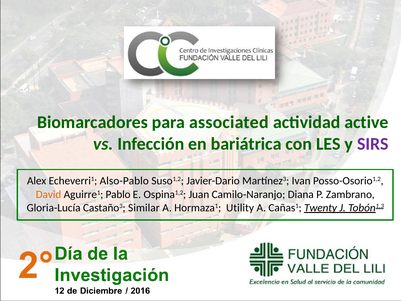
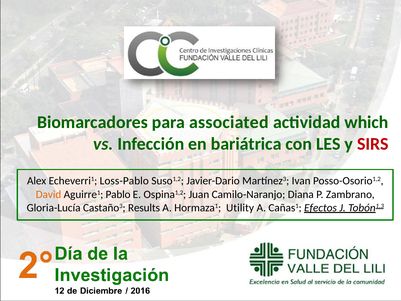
active: active -> which
SIRS colour: purple -> red
Also-Pablo: Also-Pablo -> Loss-Pablo
Similar: Similar -> Results
Twenty: Twenty -> Efectos
